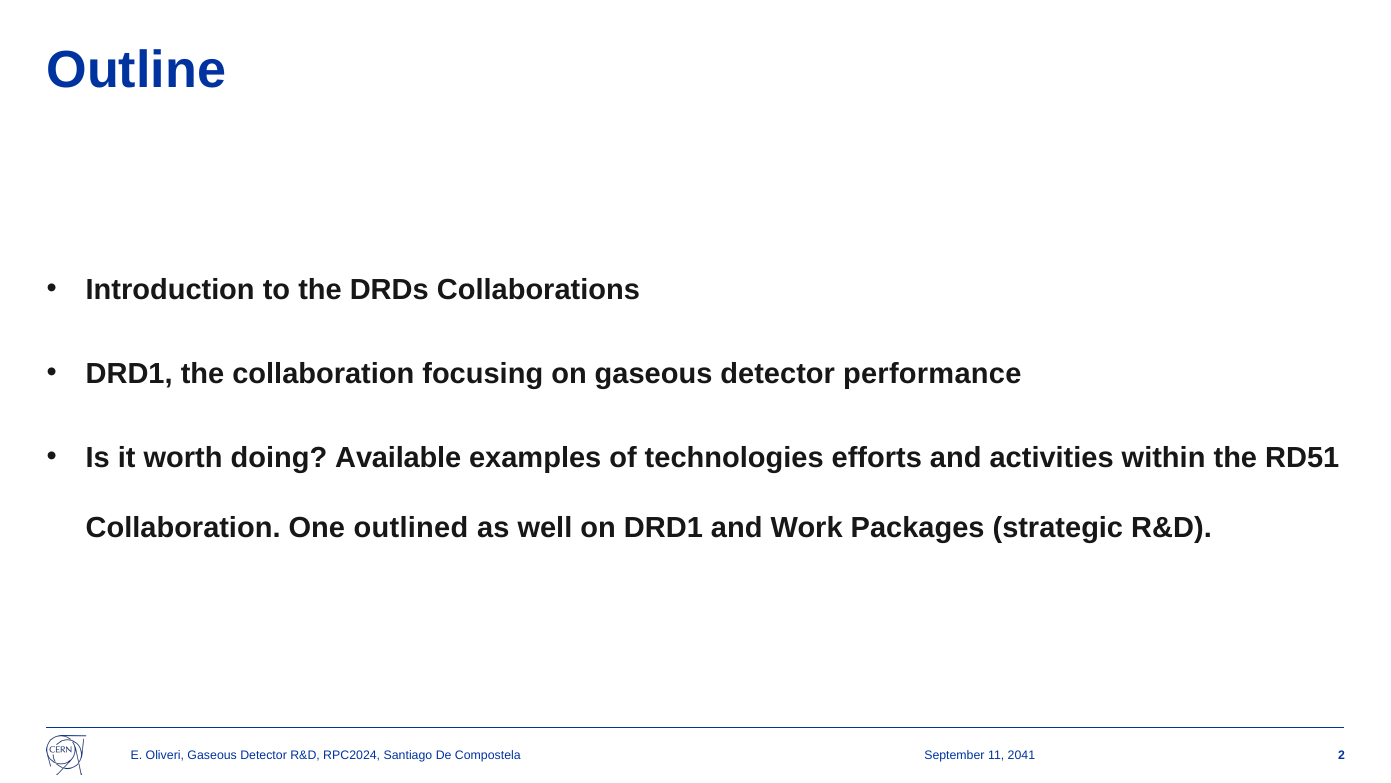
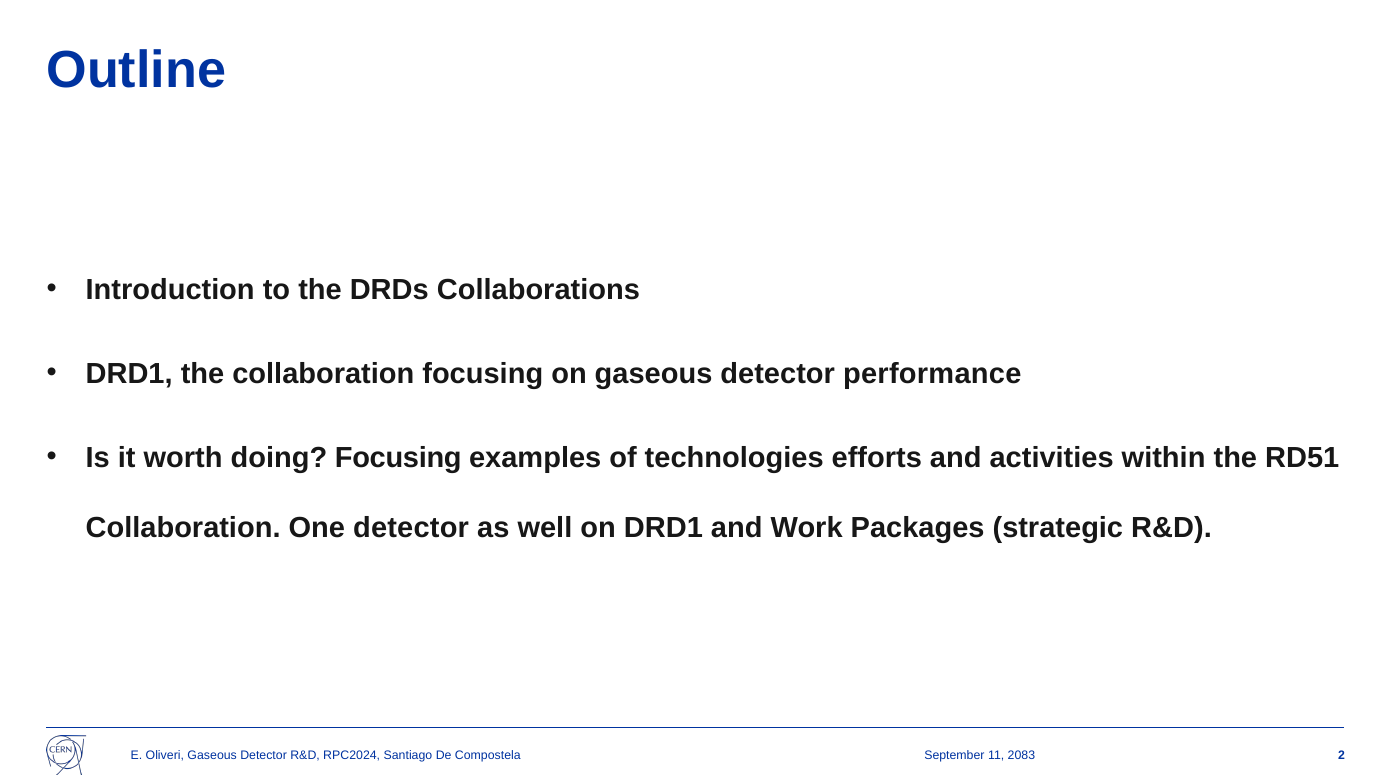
doing Available: Available -> Focusing
One outlined: outlined -> detector
2041: 2041 -> 2083
